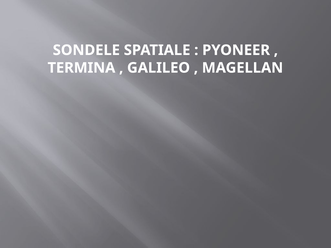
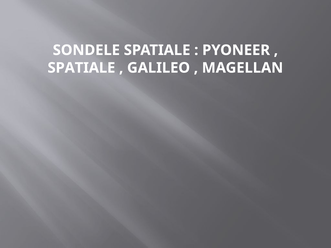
TERMINA at (81, 68): TERMINA -> SPATIALE
